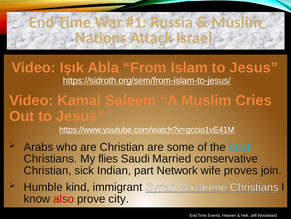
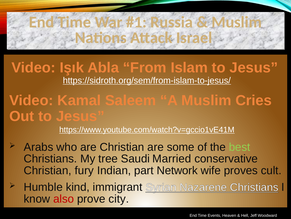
best colour: light blue -> light green
flies: flies -> tree
sick: sick -> fury
join: join -> cult
